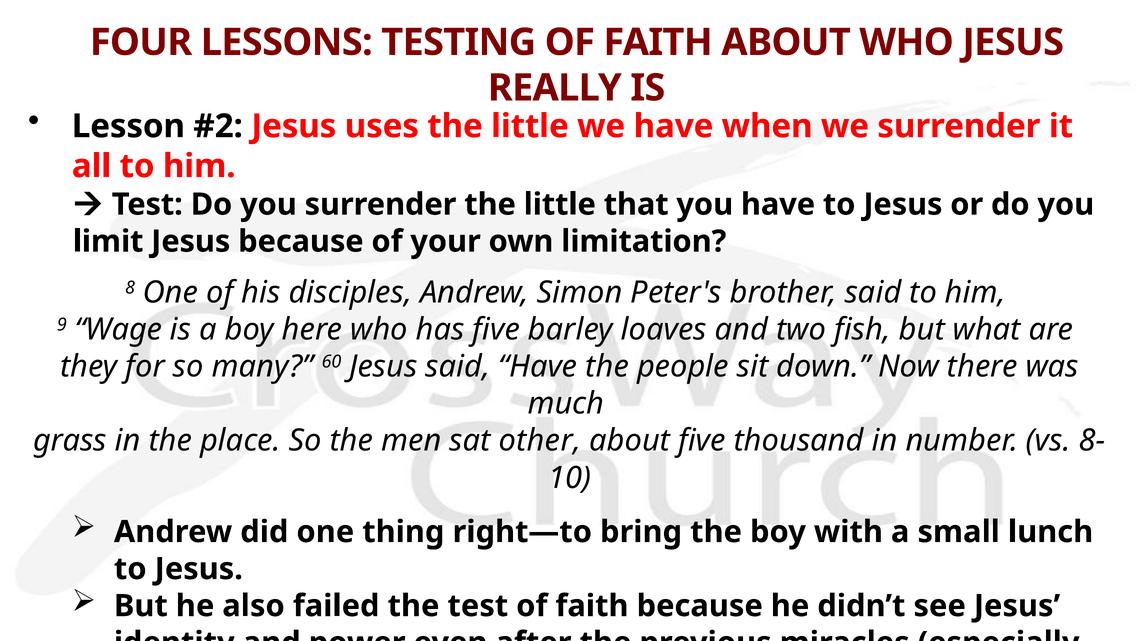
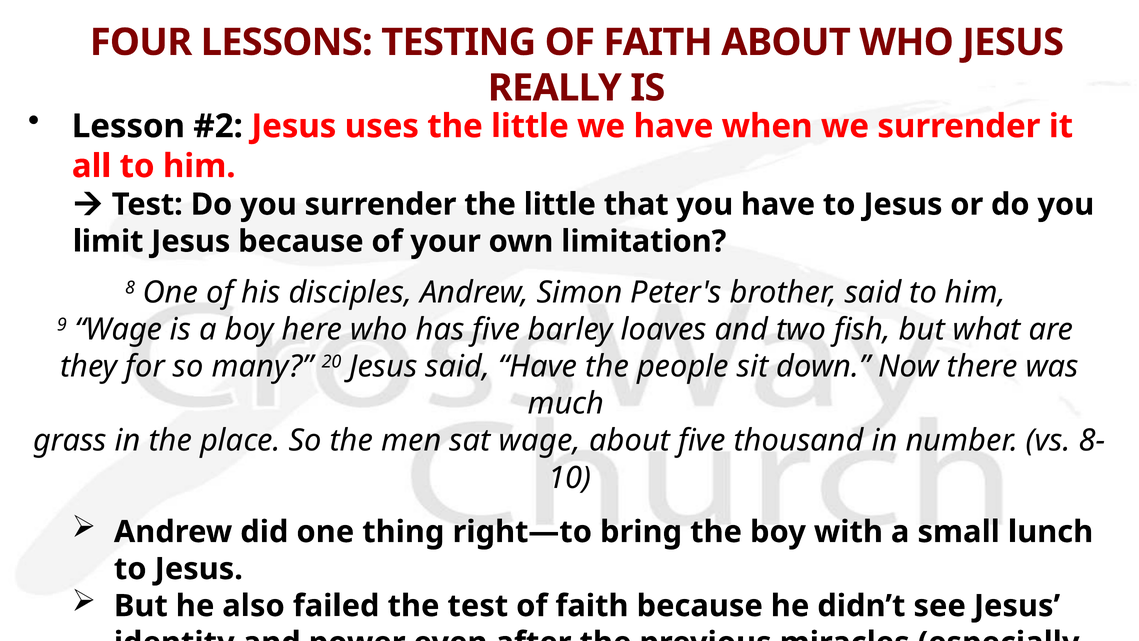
60: 60 -> 20
sat other: other -> wage
